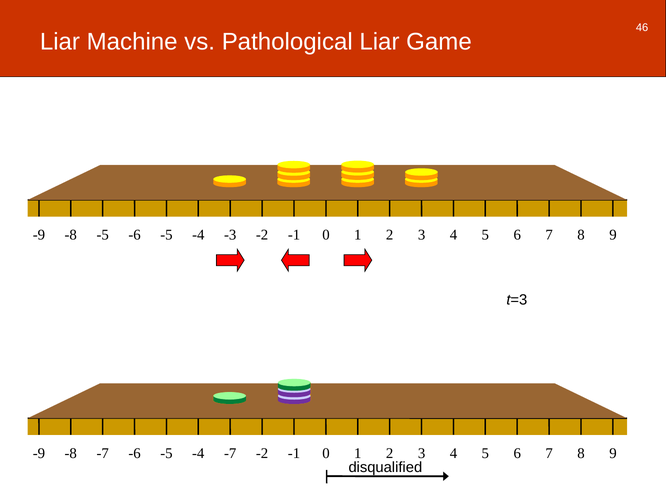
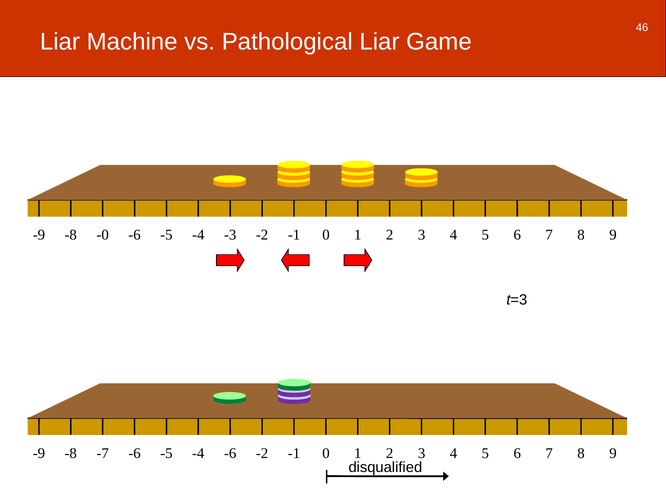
-8 -5: -5 -> -0
-4 -7: -7 -> -6
